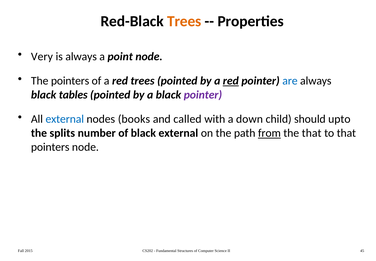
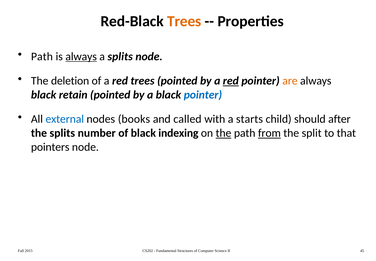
Very at (42, 56): Very -> Path
always at (81, 56) underline: none -> present
a point: point -> splits
The pointers: pointers -> deletion
are colour: blue -> orange
tables: tables -> retain
pointer at (203, 95) colour: purple -> blue
down: down -> starts
upto: upto -> after
black external: external -> indexing
the at (224, 133) underline: none -> present
the that: that -> split
